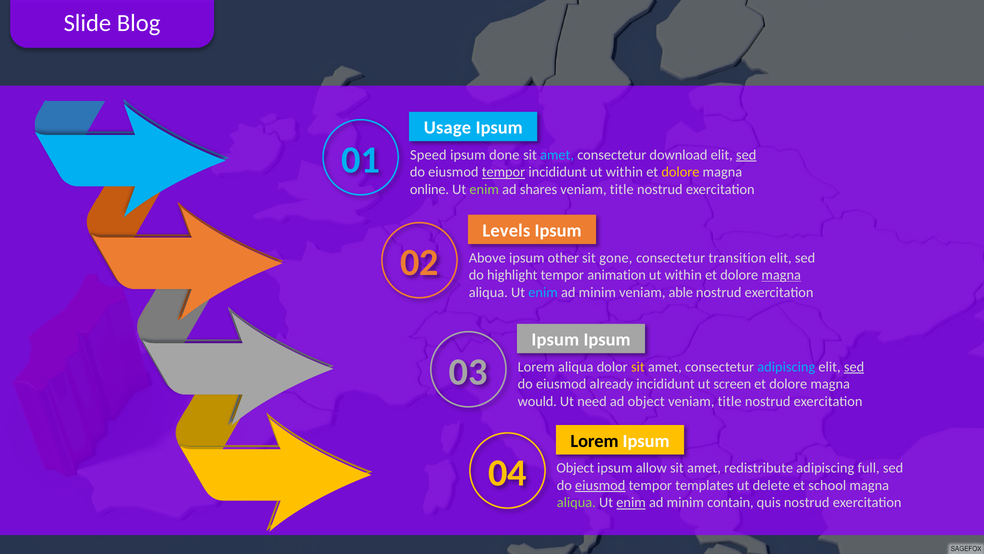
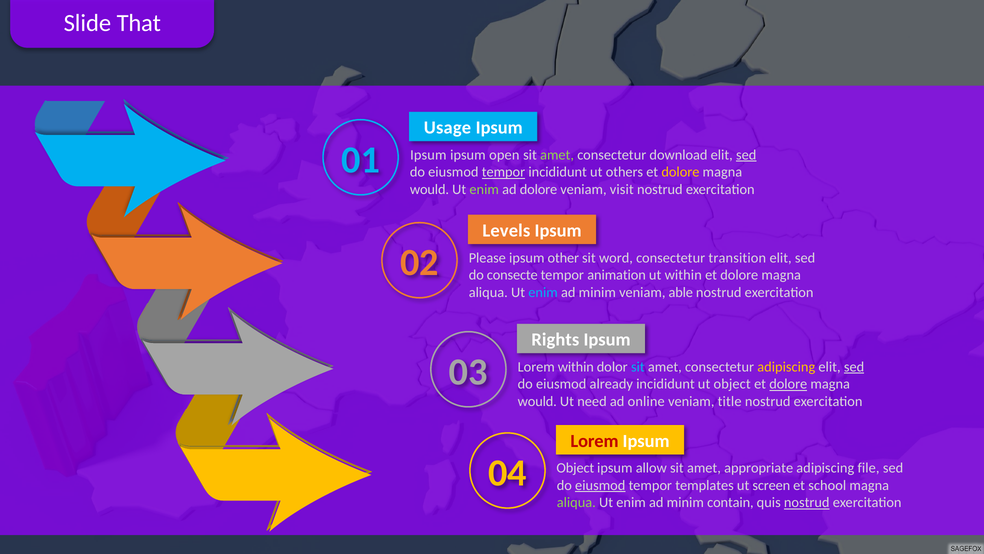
Blog: Blog -> That
01 Speed: Speed -> Ipsum
done: done -> open
amet at (557, 155) colour: light blue -> light green
incididunt ut within: within -> others
online at (429, 189): online -> would
ad shares: shares -> dolore
title at (622, 189): title -> visit
Above: Above -> Please
gone: gone -> word
highlight: highlight -> consecte
magna at (781, 275) underline: present -> none
Ipsum at (555, 339): Ipsum -> Rights
Lorem aliqua: aliqua -> within
sit at (638, 367) colour: yellow -> light blue
adipiscing at (786, 367) colour: light blue -> yellow
ut screen: screen -> object
dolore at (788, 384) underline: none -> present
ad object: object -> online
Lorem at (595, 441) colour: black -> red
redistribute: redistribute -> appropriate
full: full -> file
delete: delete -> screen
enim at (631, 502) underline: present -> none
nostrud at (807, 502) underline: none -> present
